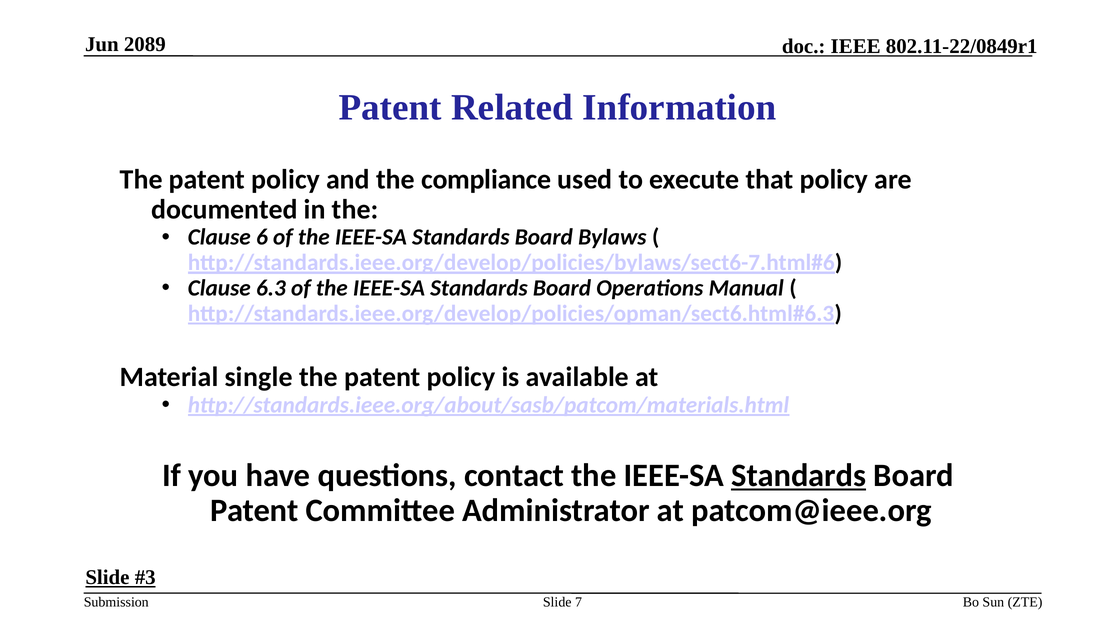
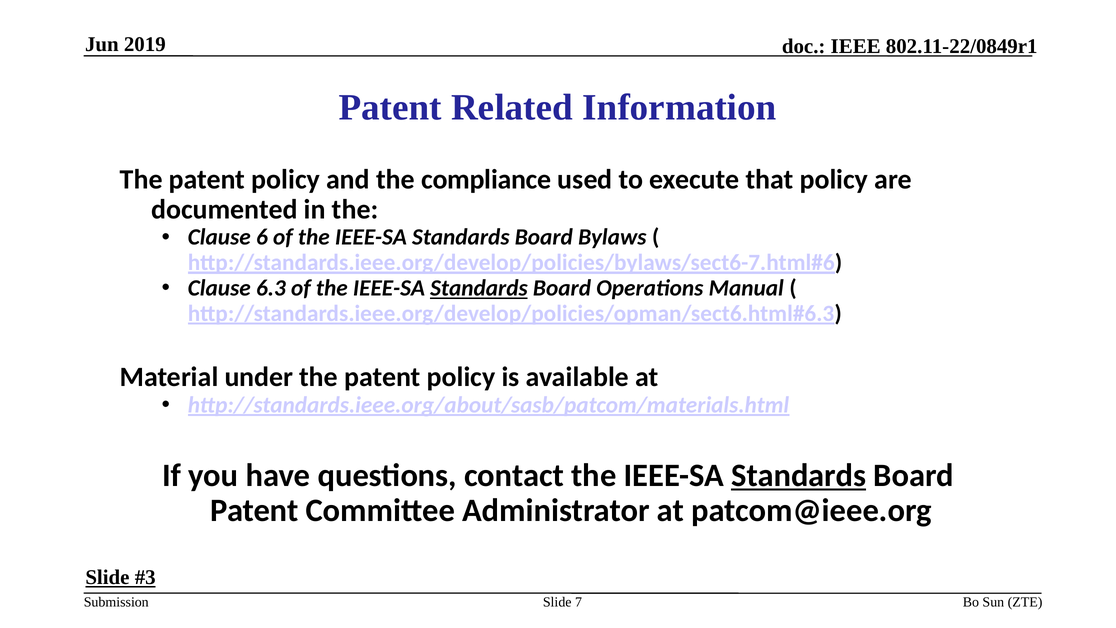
2089: 2089 -> 2019
Standards at (479, 288) underline: none -> present
single: single -> under
